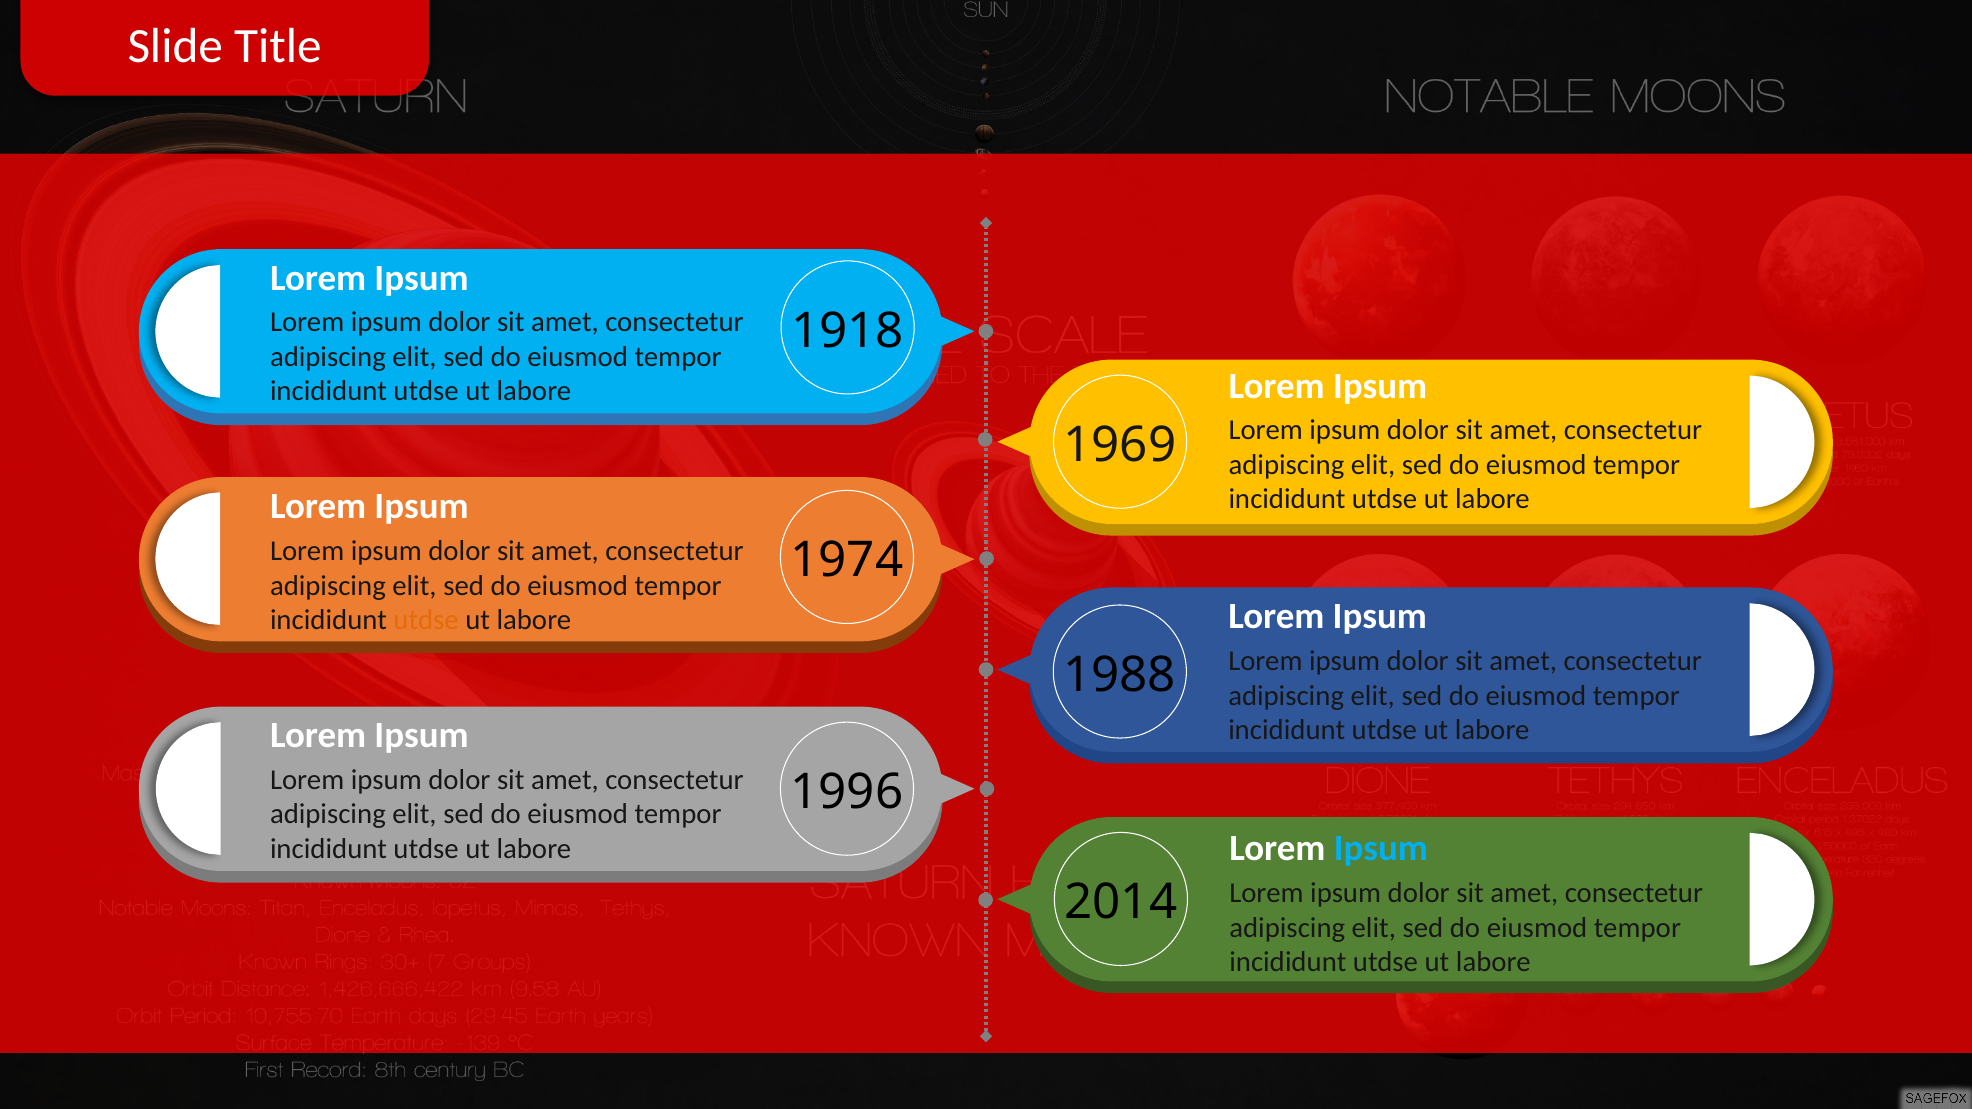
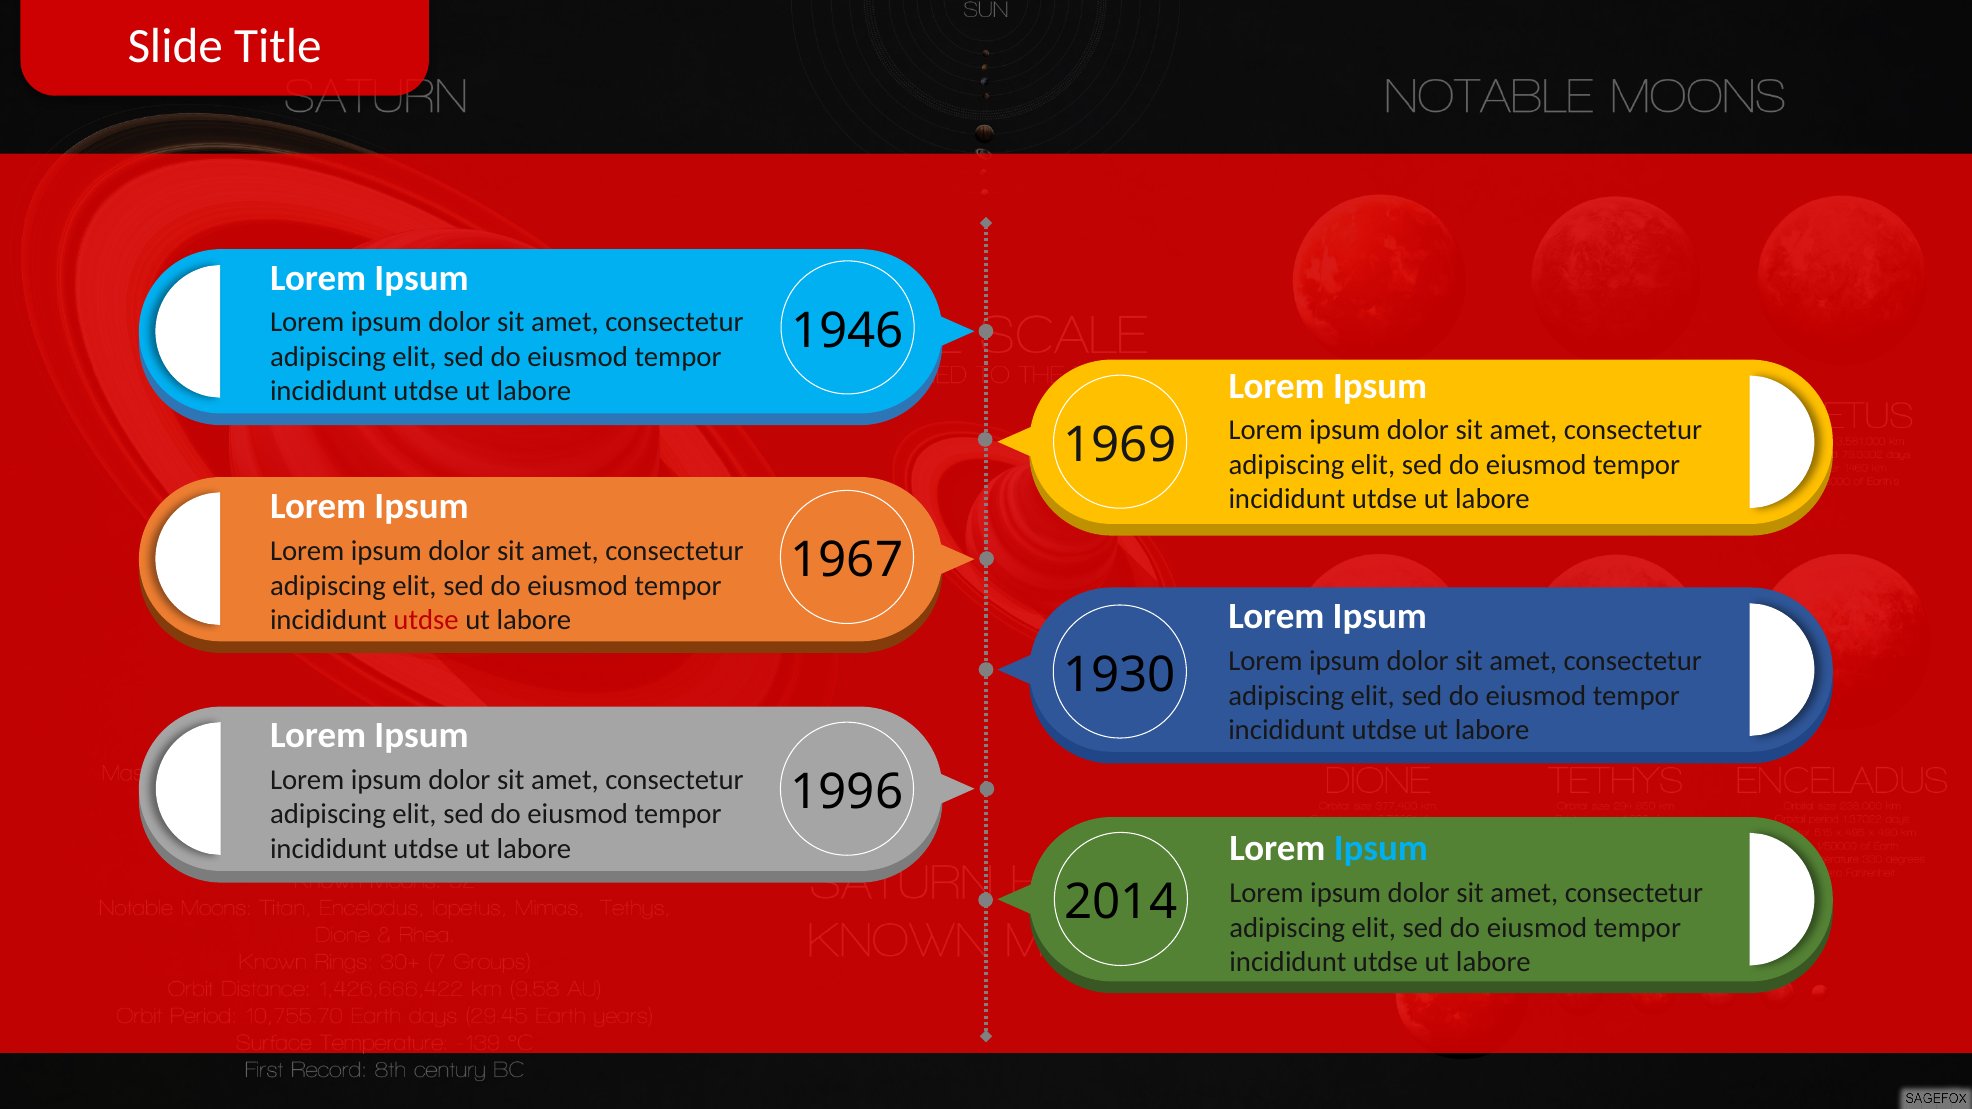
1918: 1918 -> 1946
1974: 1974 -> 1967
utdse at (426, 620) colour: orange -> red
1988: 1988 -> 1930
